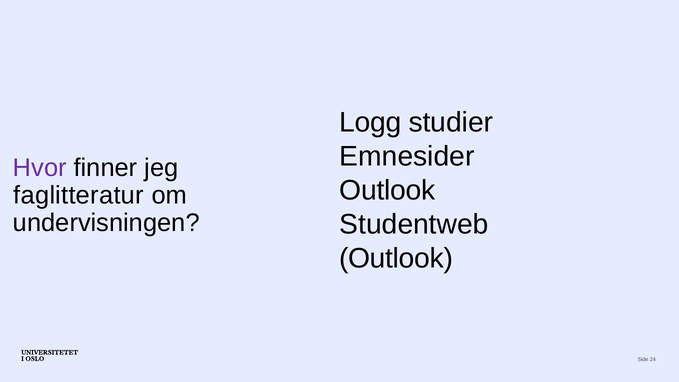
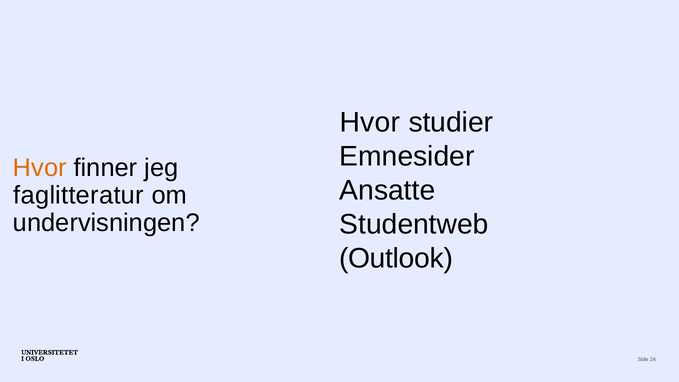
Logg at (370, 123): Logg -> Hvor
Hvor at (40, 168) colour: purple -> orange
Outlook at (387, 190): Outlook -> Ansatte
